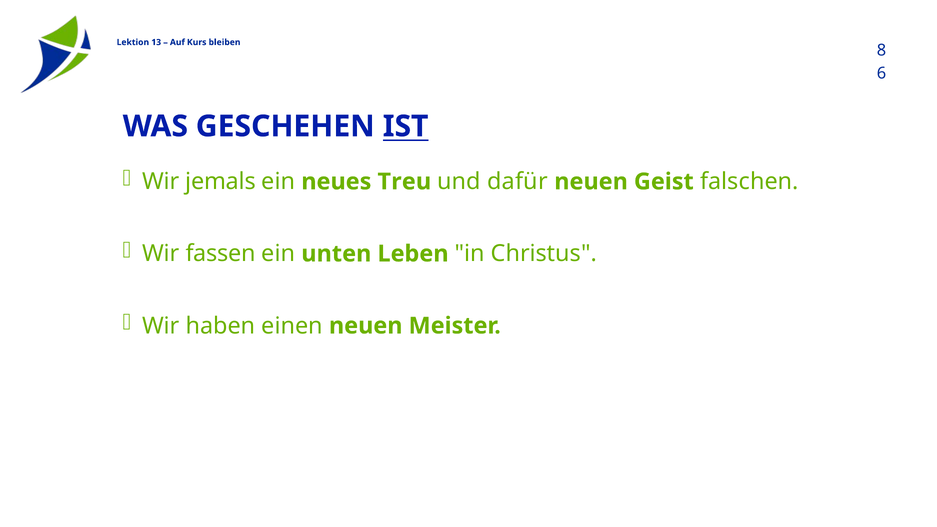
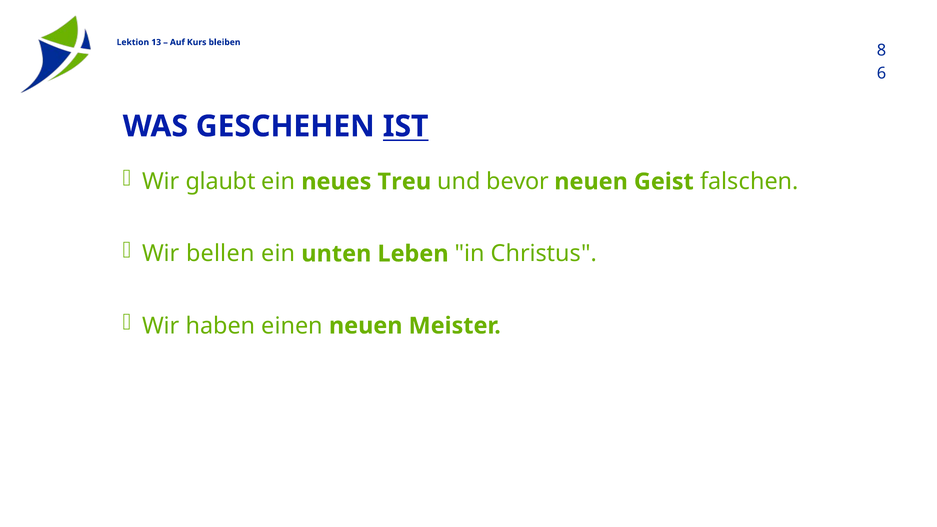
jemals: jemals -> glaubt
dafür: dafür -> bevor
fassen: fassen -> bellen
